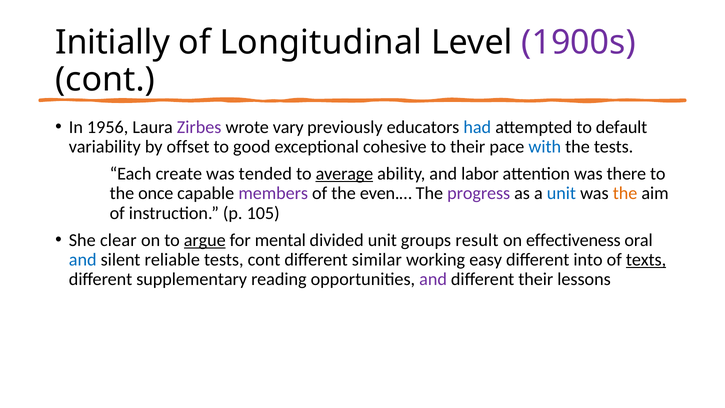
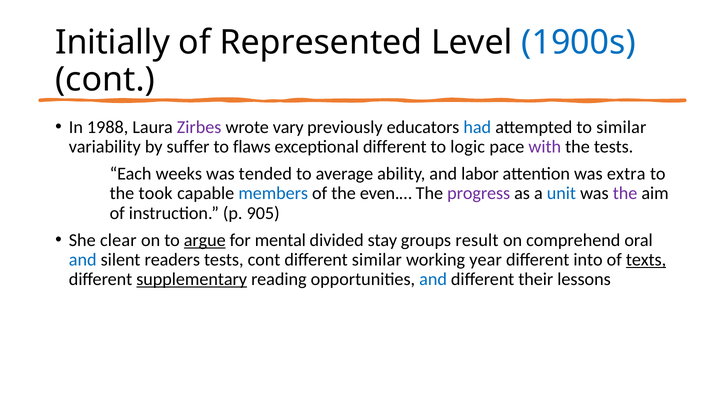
Longitudinal: Longitudinal -> Represented
1900s colour: purple -> blue
1956: 1956 -> 1988
to default: default -> similar
offset: offset -> suffer
good: good -> flaws
exceptional cohesive: cohesive -> different
to their: their -> logic
with colour: blue -> purple
create: create -> weeks
average underline: present -> none
there: there -> extra
once: once -> took
members colour: purple -> blue
the at (625, 193) colour: orange -> purple
105: 105 -> 905
divided unit: unit -> stay
effectiveness: effectiveness -> comprehend
reliable: reliable -> readers
easy: easy -> year
supplementary underline: none -> present
and at (433, 279) colour: purple -> blue
